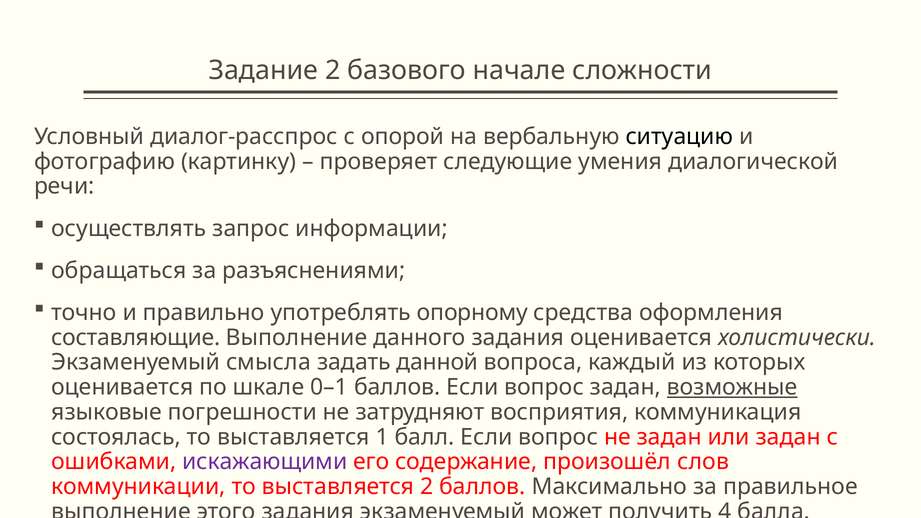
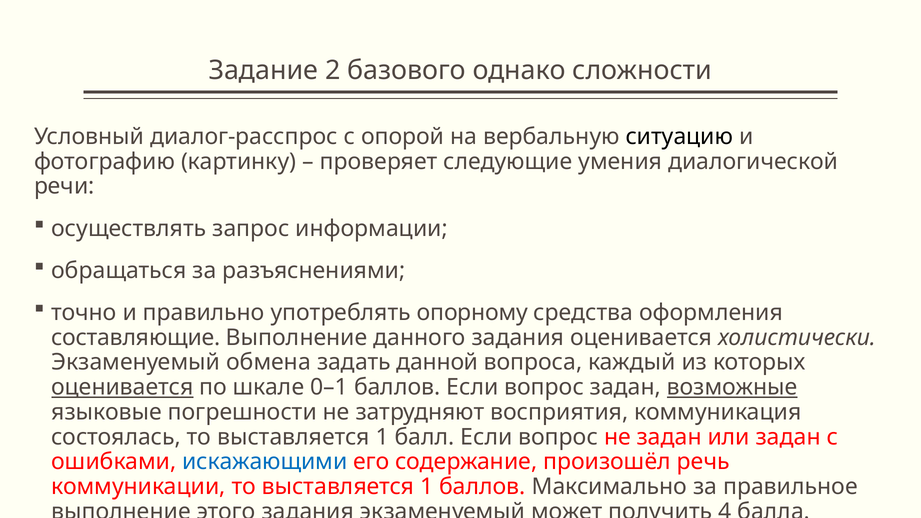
начале: начале -> однако
смысла: смысла -> обмена
оценивается at (122, 387) underline: none -> present
искажающими colour: purple -> blue
слов: слов -> речь
коммуникации то выставляется 2: 2 -> 1
